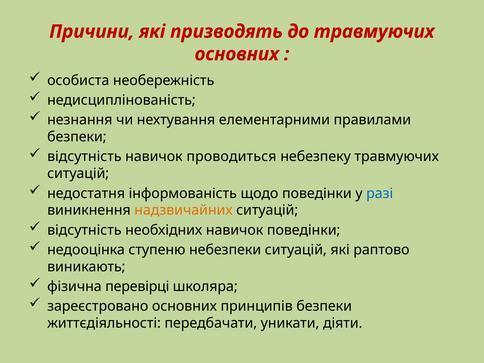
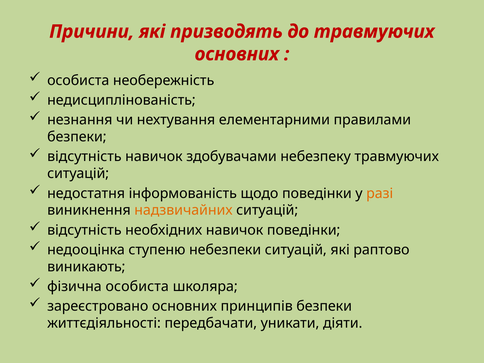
проводиться: проводиться -> здобувачами
разі colour: blue -> orange
фізична перевірці: перевірці -> особиста
